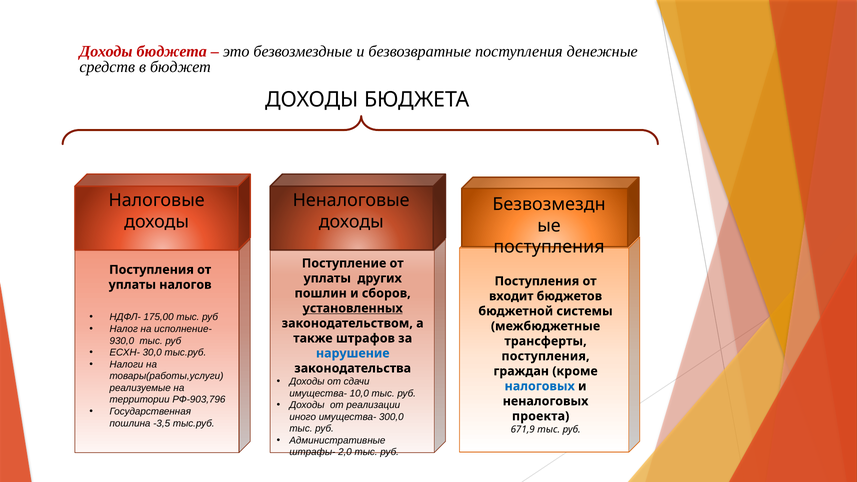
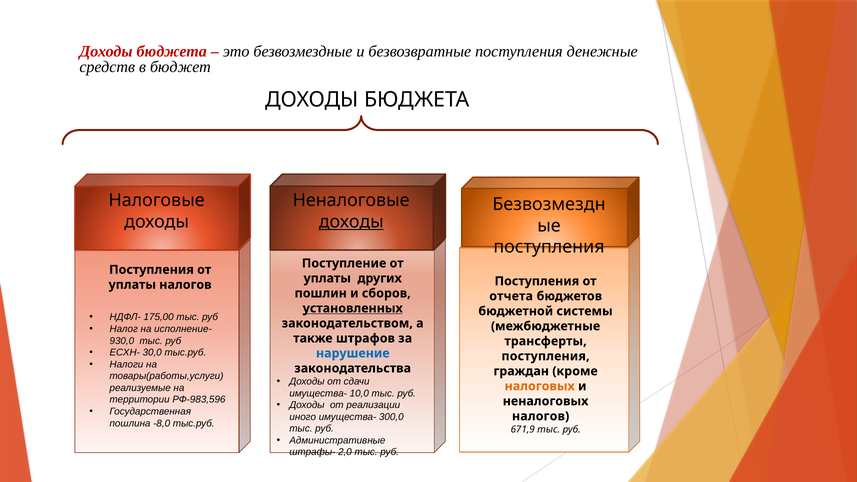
доходы at (351, 222) underline: none -> present
входит: входит -> отчета
налоговых colour: blue -> orange
РФ-903,796: РФ-903,796 -> РФ-983,596
проекта at (541, 416): проекта -> налогов
-3,5: -3,5 -> -8,0
